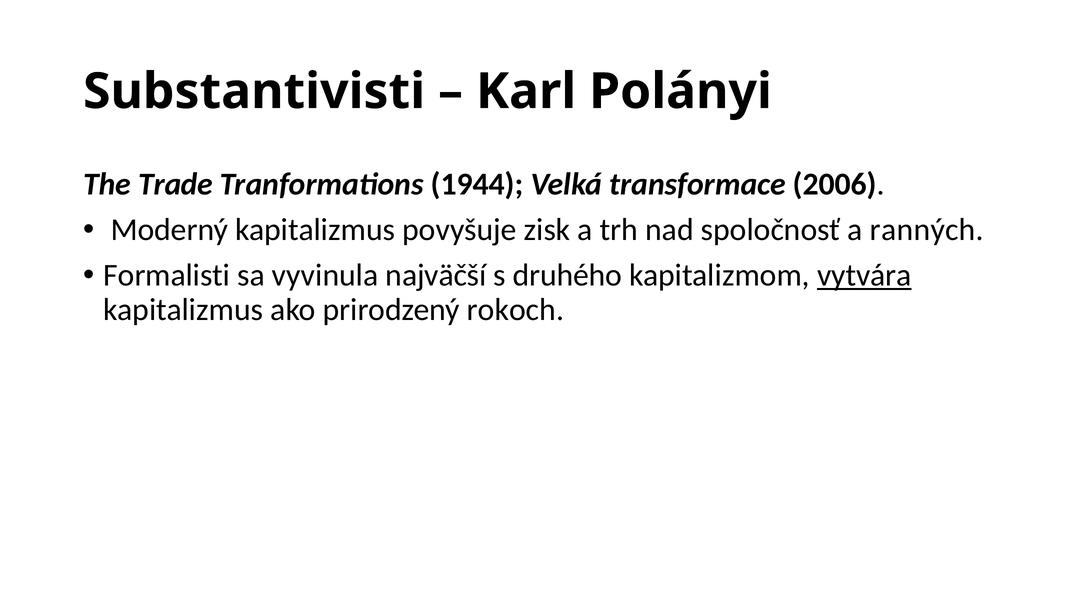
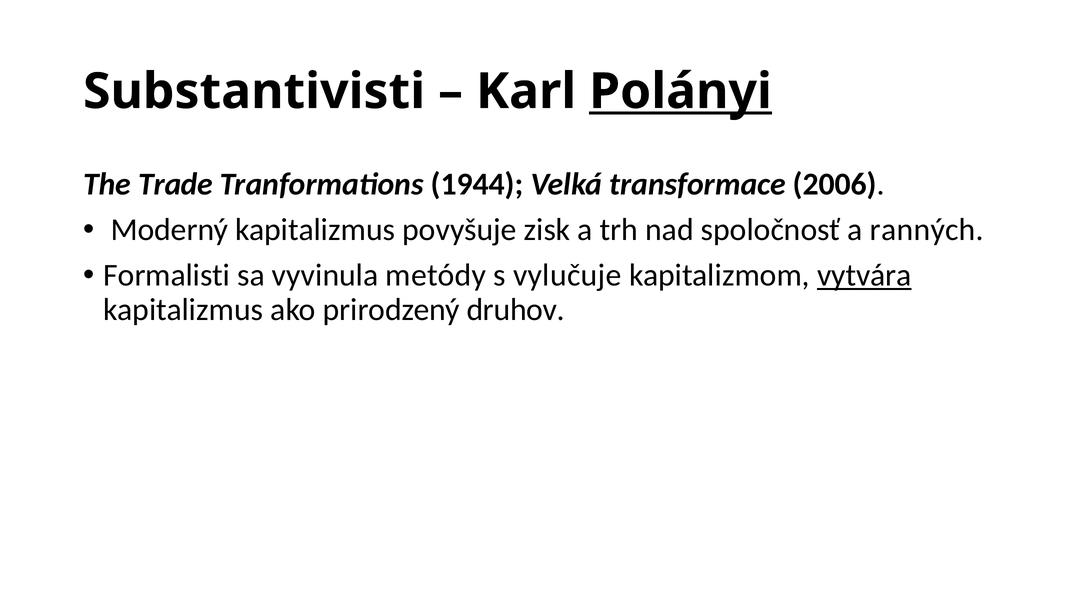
Polányi underline: none -> present
najväčší: najväčší -> metódy
druhého: druhého -> vylučuje
rokoch: rokoch -> druhov
